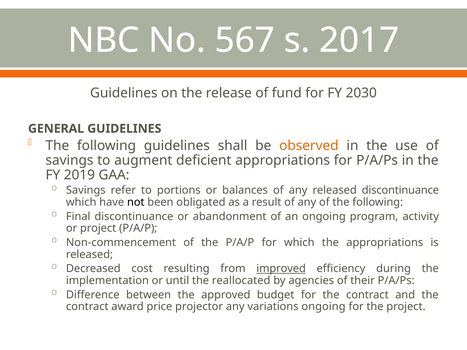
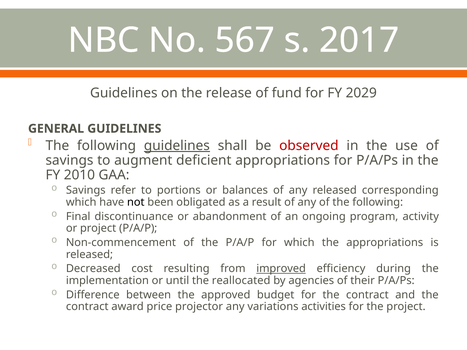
2030: 2030 -> 2029
guidelines at (177, 146) underline: none -> present
observed colour: orange -> red
2019: 2019 -> 2010
released discontinuance: discontinuance -> corresponding
variations ongoing: ongoing -> activities
